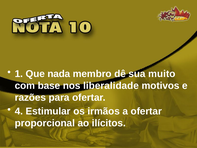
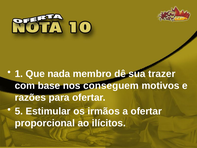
muito: muito -> trazer
liberalidade: liberalidade -> conseguem
4: 4 -> 5
